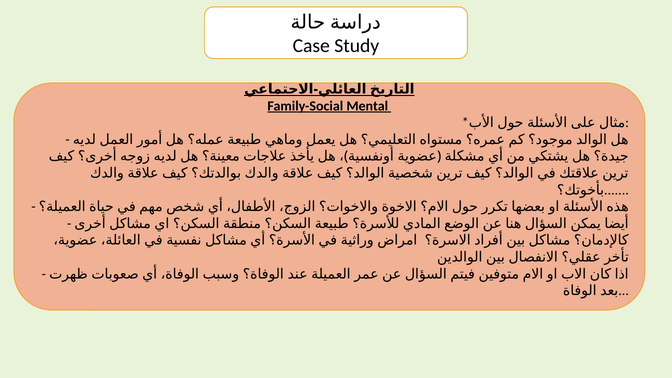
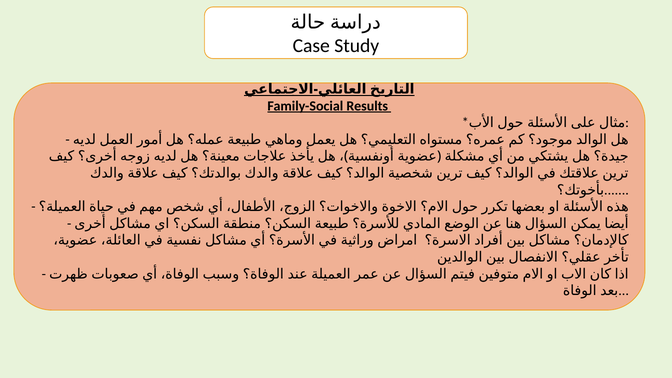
Mental: Mental -> Results
